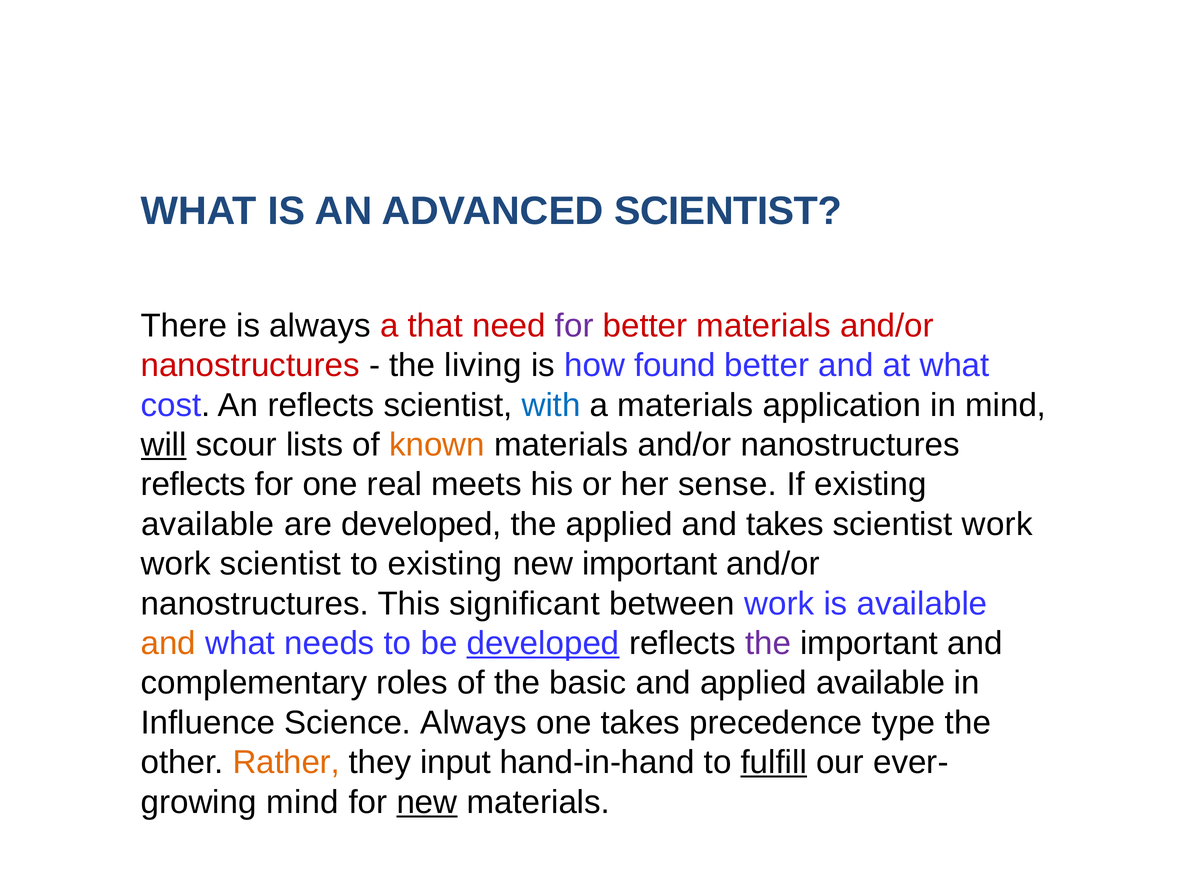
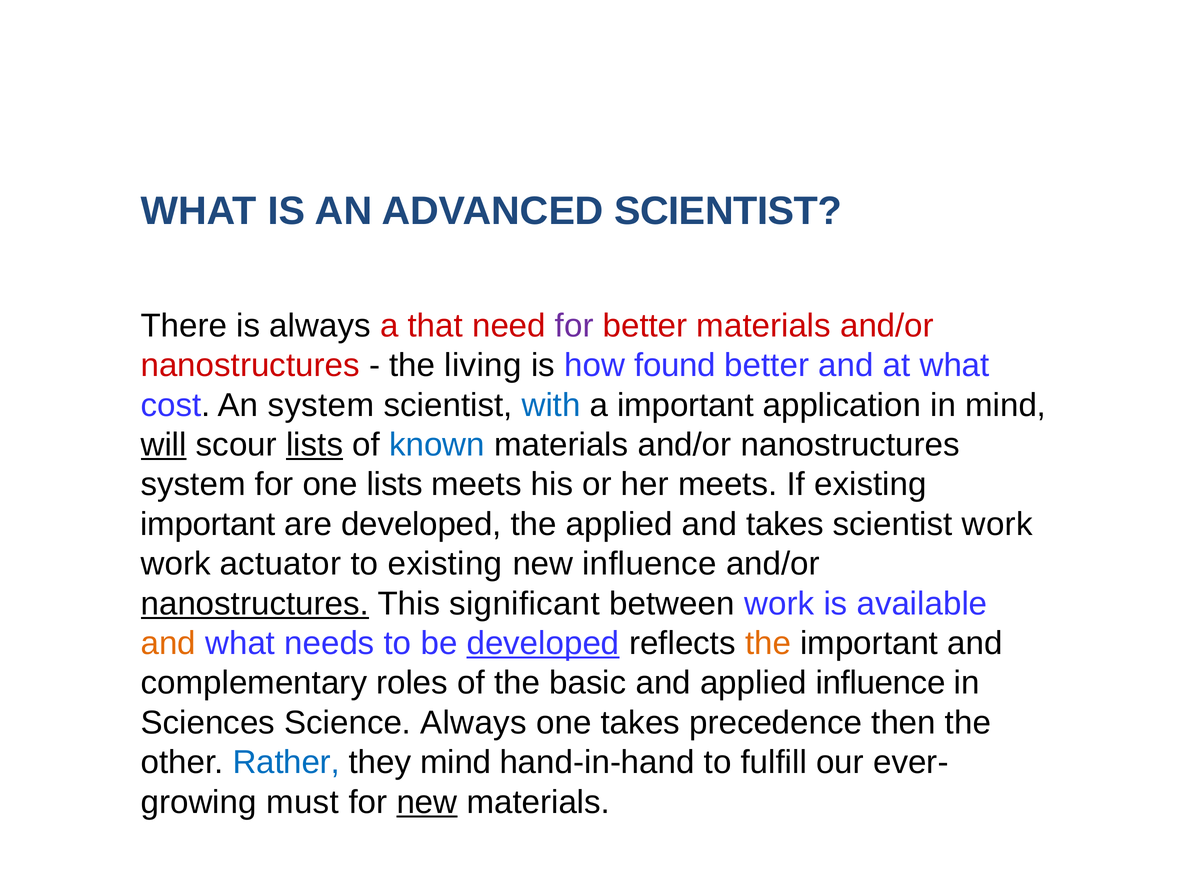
An reflects: reflects -> system
a materials: materials -> important
lists at (315, 445) underline: none -> present
known colour: orange -> blue
reflects at (193, 485): reflects -> system
one real: real -> lists
her sense: sense -> meets
available at (208, 524): available -> important
work scientist: scientist -> actuator
new important: important -> influence
nanostructures at (255, 604) underline: none -> present
the at (768, 644) colour: purple -> orange
applied available: available -> influence
Influence: Influence -> Sciences
type: type -> then
Rather colour: orange -> blue
they input: input -> mind
fulfill underline: present -> none
mind at (302, 802): mind -> must
